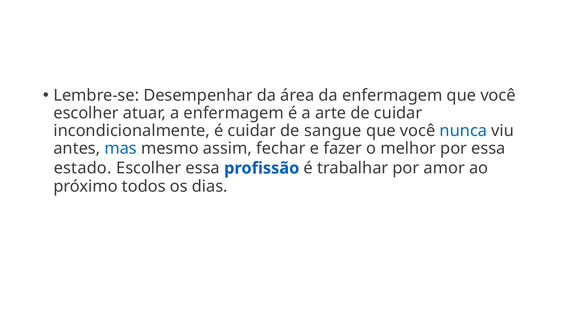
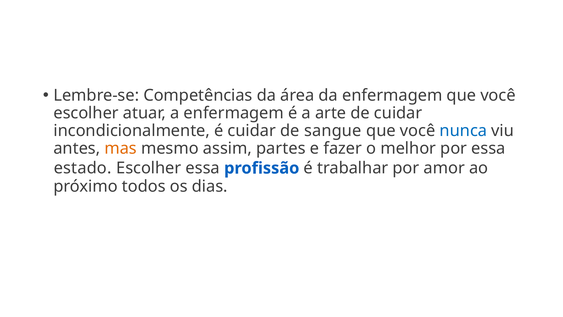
Desempenhar: Desempenhar -> Competências
mas colour: blue -> orange
fechar: fechar -> partes
